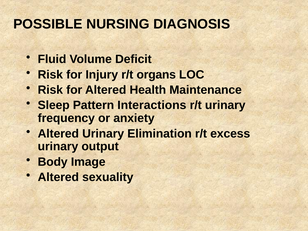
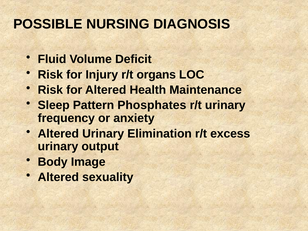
Interactions: Interactions -> Phosphates
